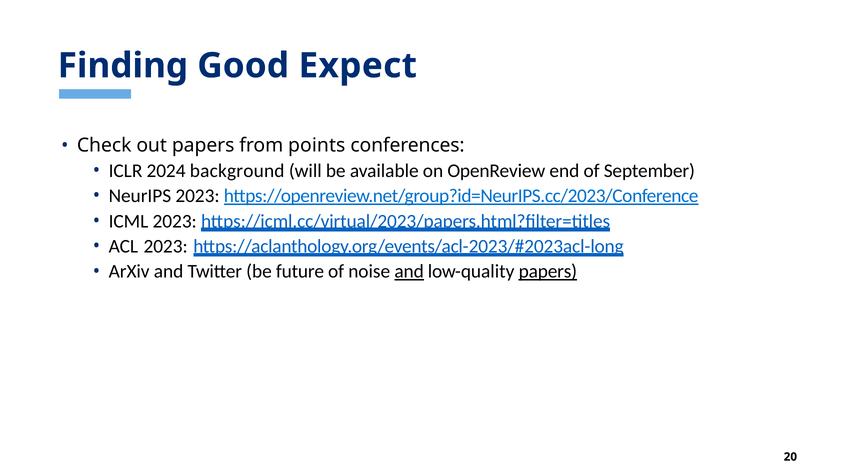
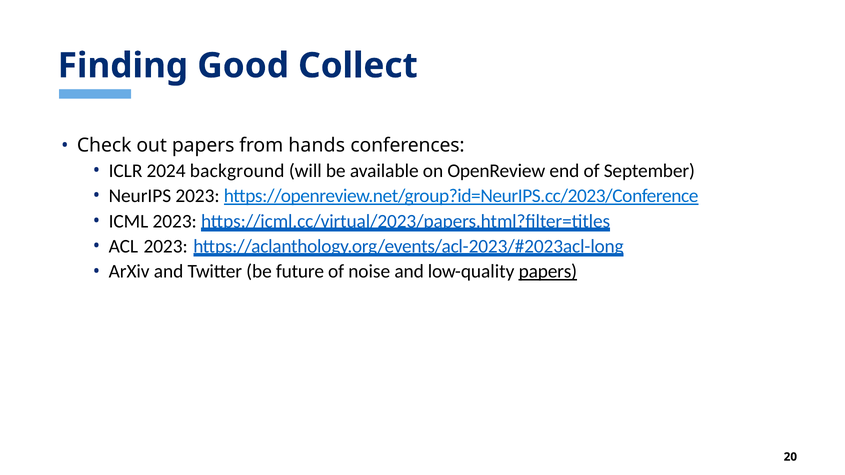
Expect: Expect -> Collect
points: points -> hands
and at (409, 272) underline: present -> none
